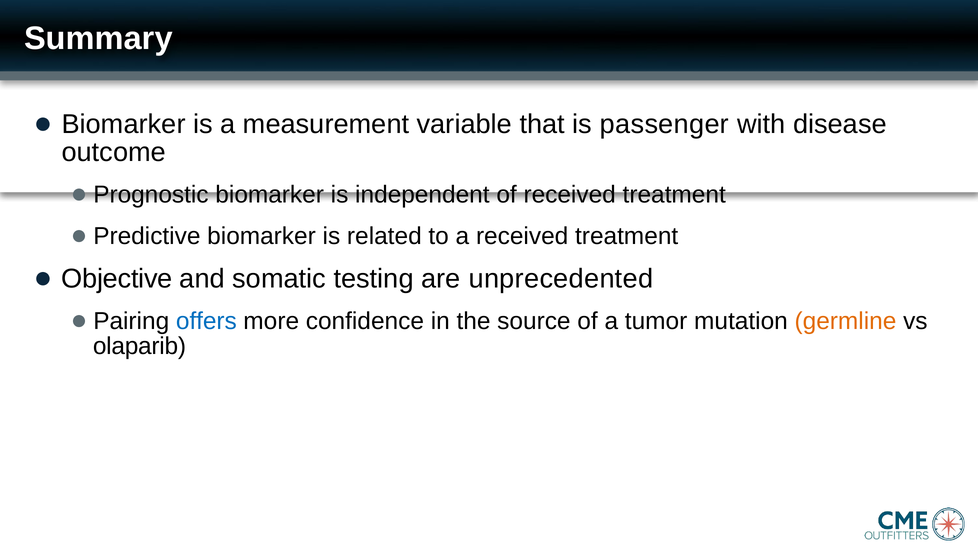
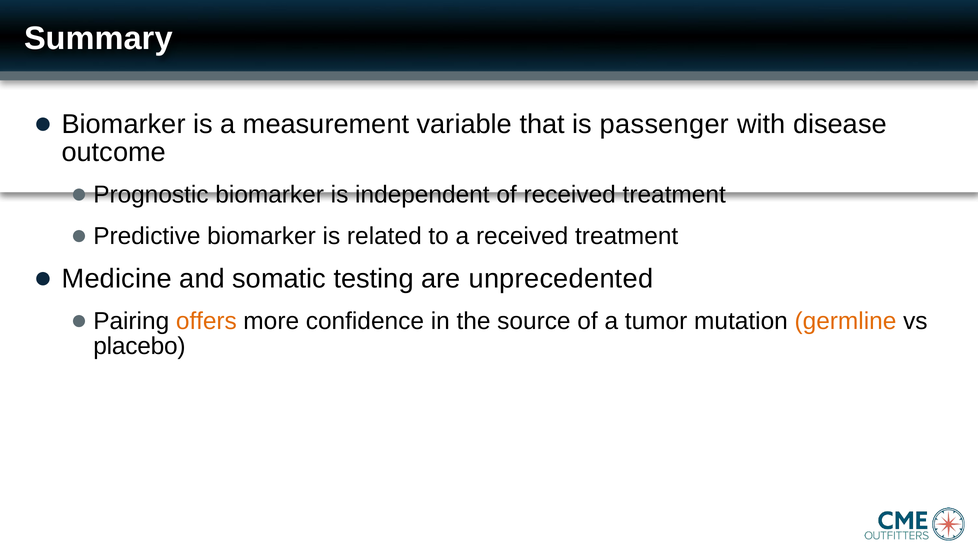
Objective: Objective -> Medicine
offers colour: blue -> orange
olaparib: olaparib -> placebo
